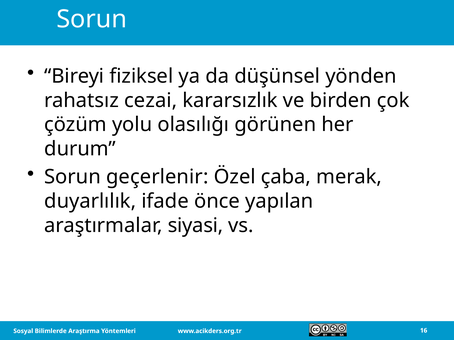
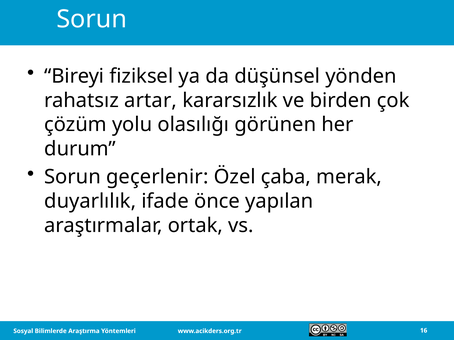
cezai: cezai -> artar
siyasi: siyasi -> ortak
